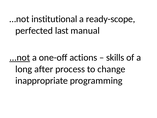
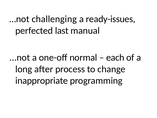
institutional: institutional -> challenging
ready-scope: ready-scope -> ready-issues
...not underline: present -> none
actions: actions -> normal
skills: skills -> each
